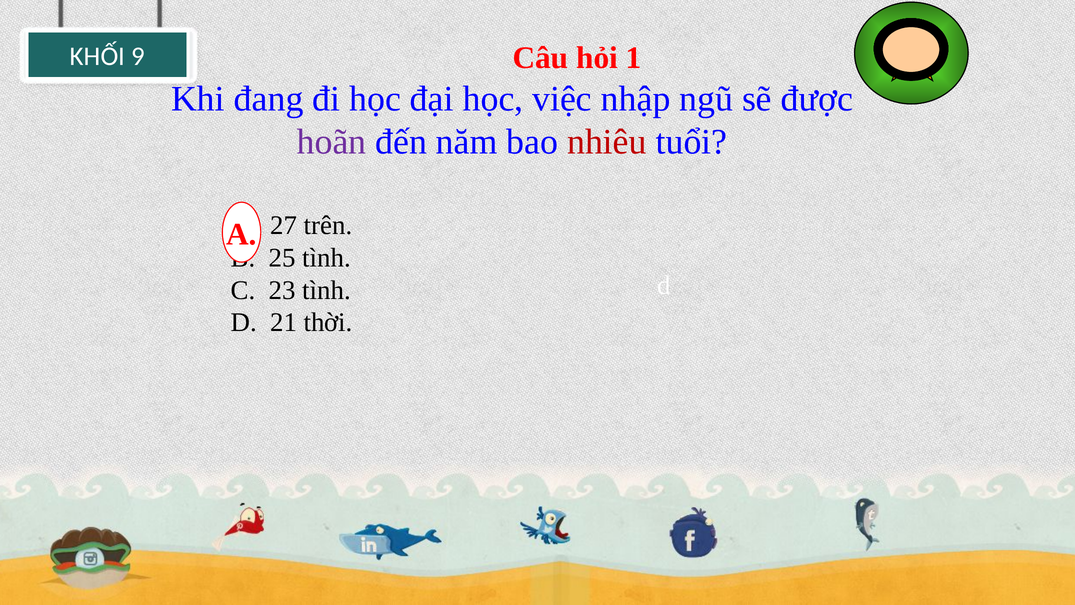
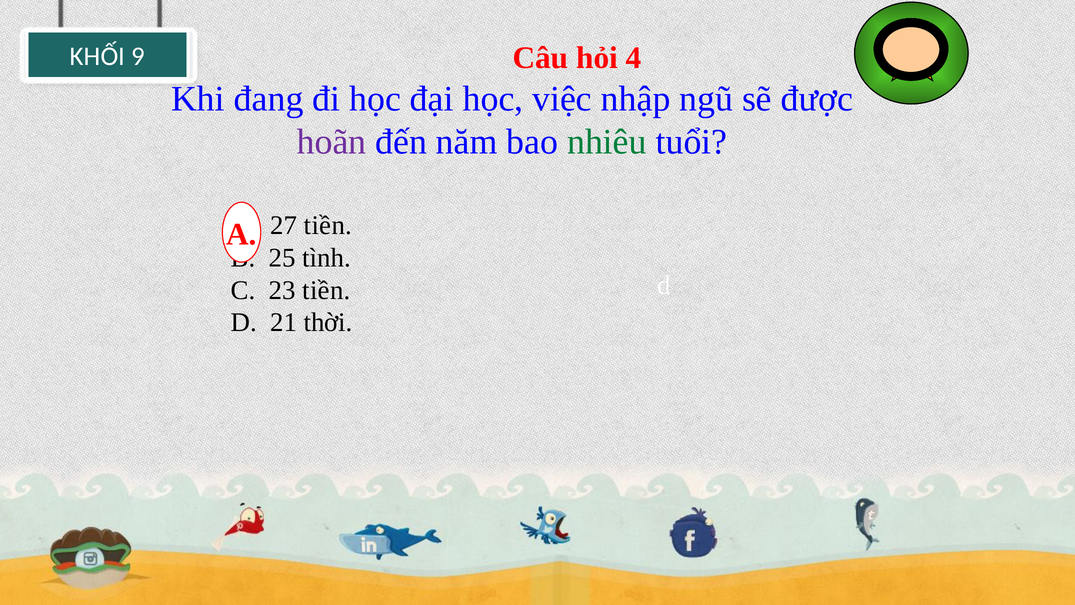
1: 1 -> 4
nhiêu colour: red -> green
27 trên: trên -> tiền
23 tình: tình -> tiền
